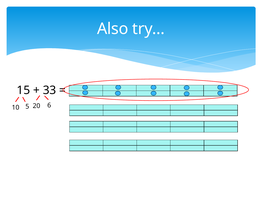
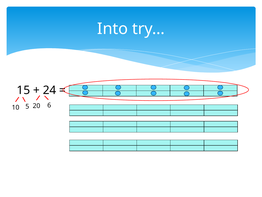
Also: Also -> Into
33: 33 -> 24
